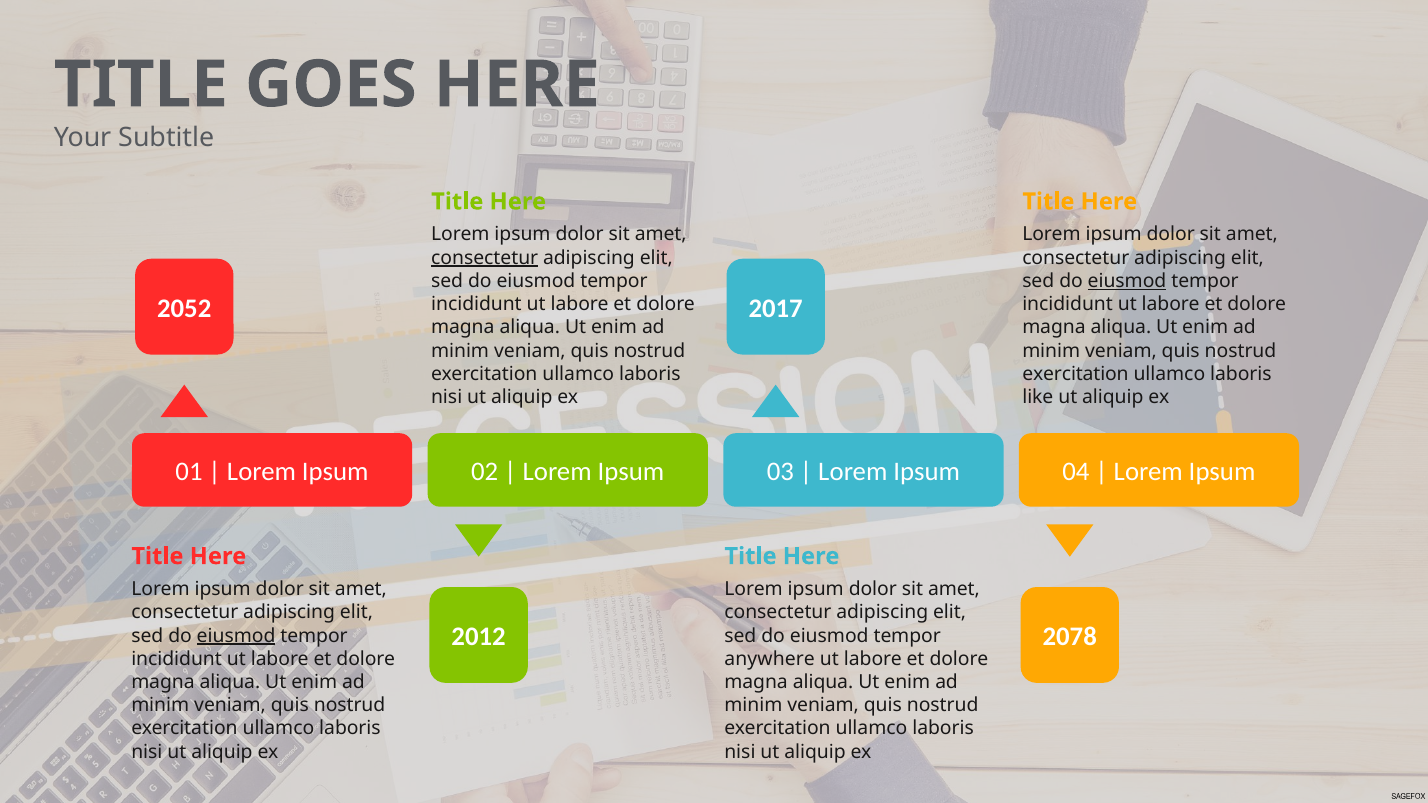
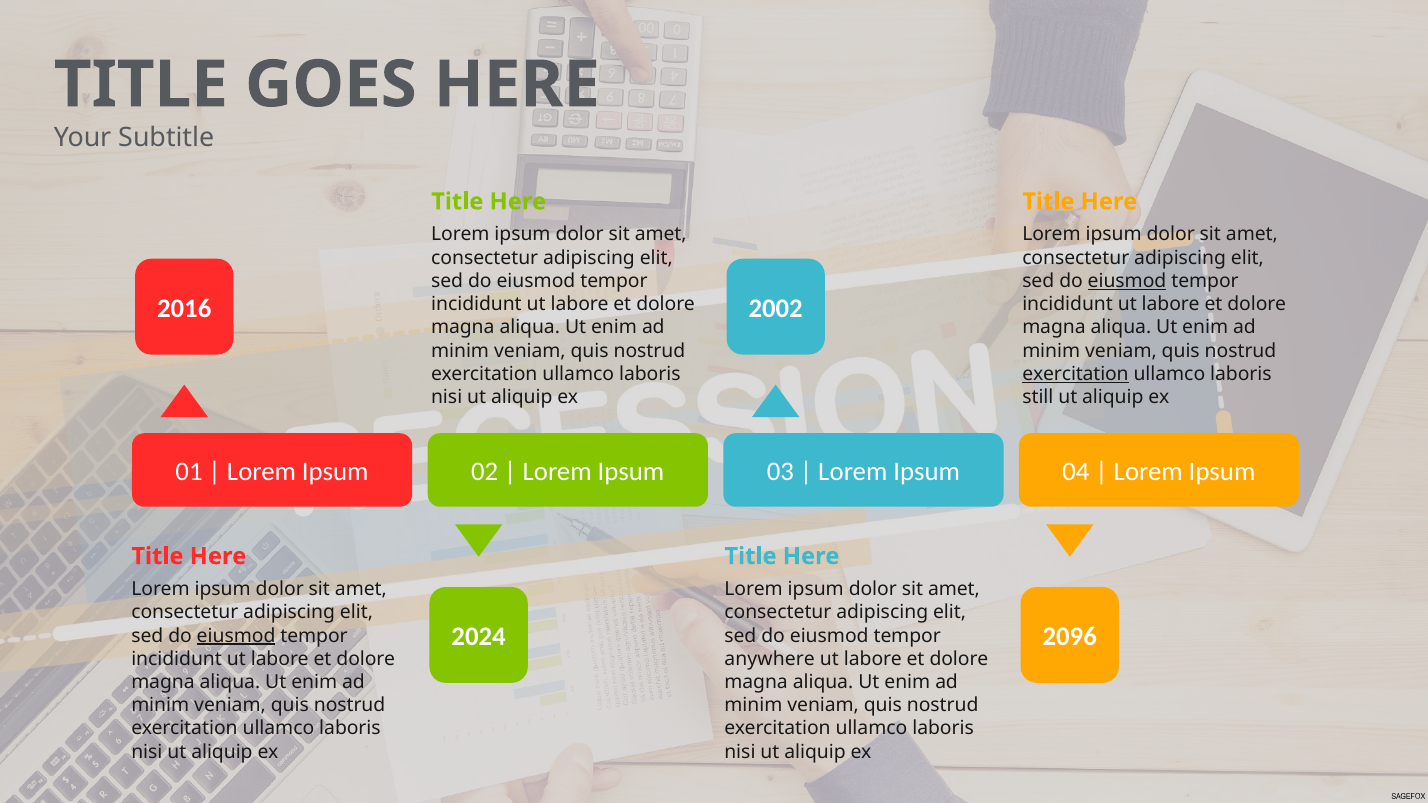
consectetur at (485, 258) underline: present -> none
2052: 2052 -> 2016
2017: 2017 -> 2002
exercitation at (1076, 374) underline: none -> present
like: like -> still
2012: 2012 -> 2024
2078: 2078 -> 2096
